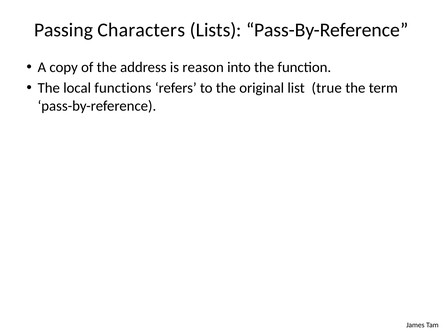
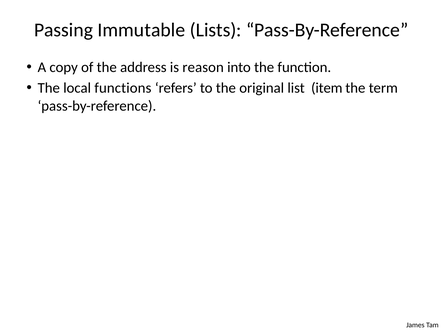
Characters: Characters -> Immutable
true: true -> item
